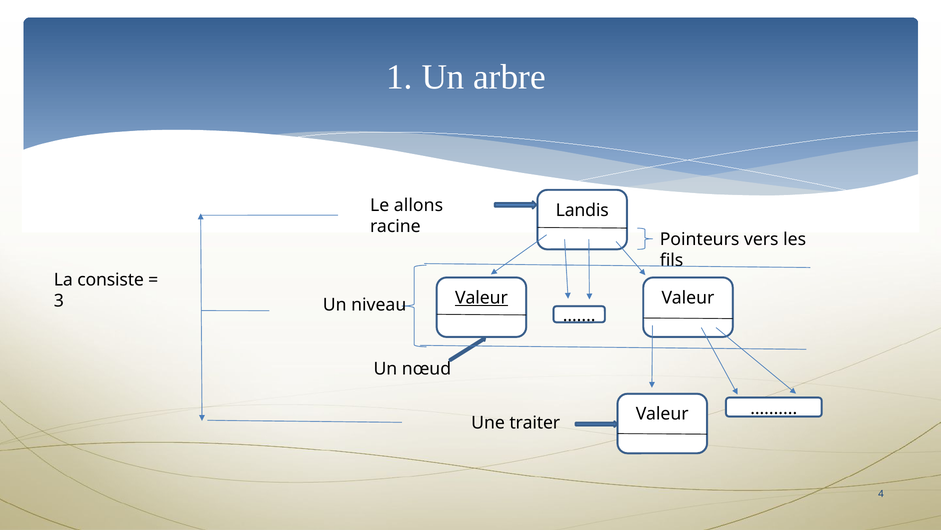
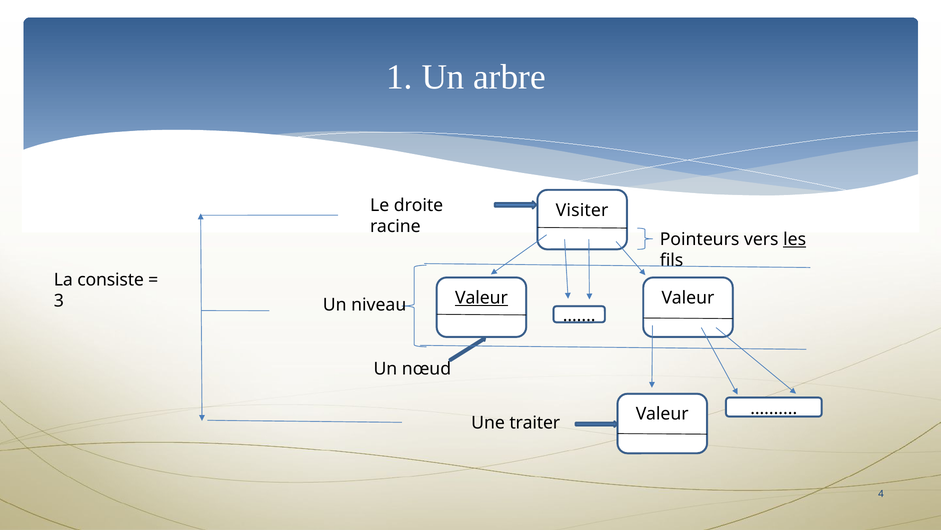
allons: allons -> droite
Landis: Landis -> Visiter
les underline: none -> present
